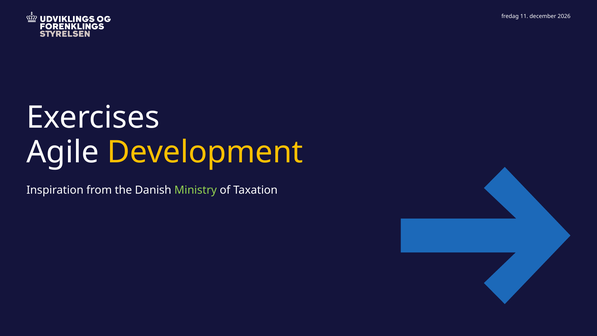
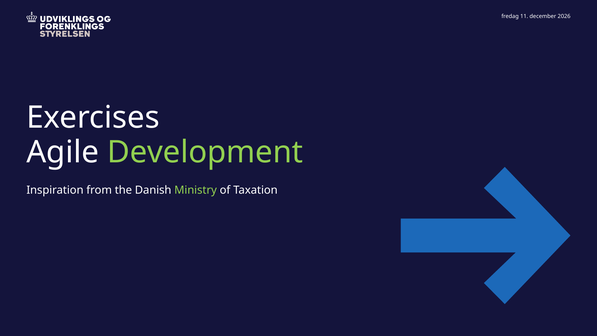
Development colour: yellow -> light green
